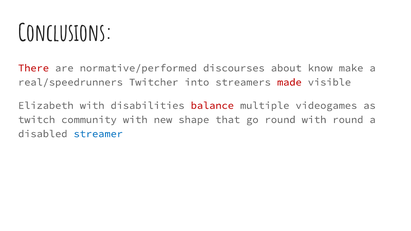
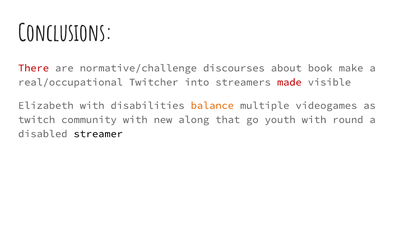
normative/performed: normative/performed -> normative/challenge
know: know -> book
real/speedrunners: real/speedrunners -> real/occupational
balance colour: red -> orange
shape: shape -> along
go round: round -> youth
streamer colour: blue -> black
